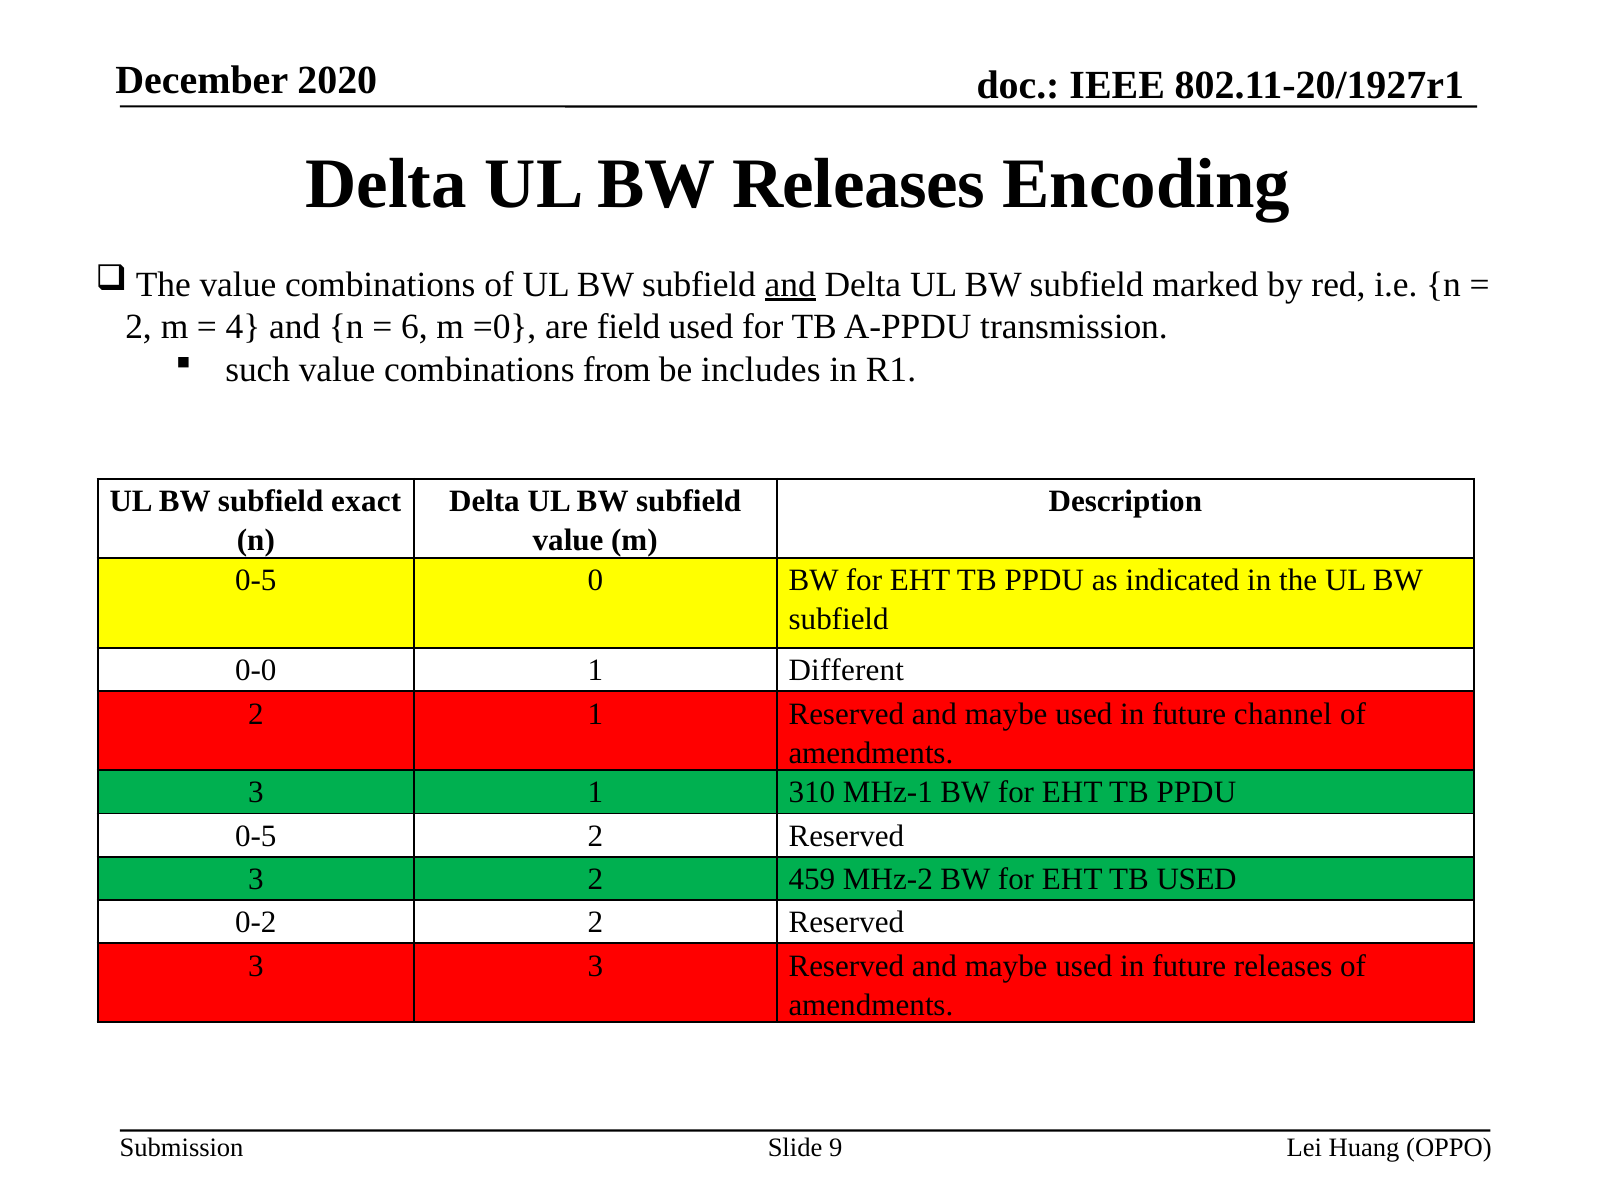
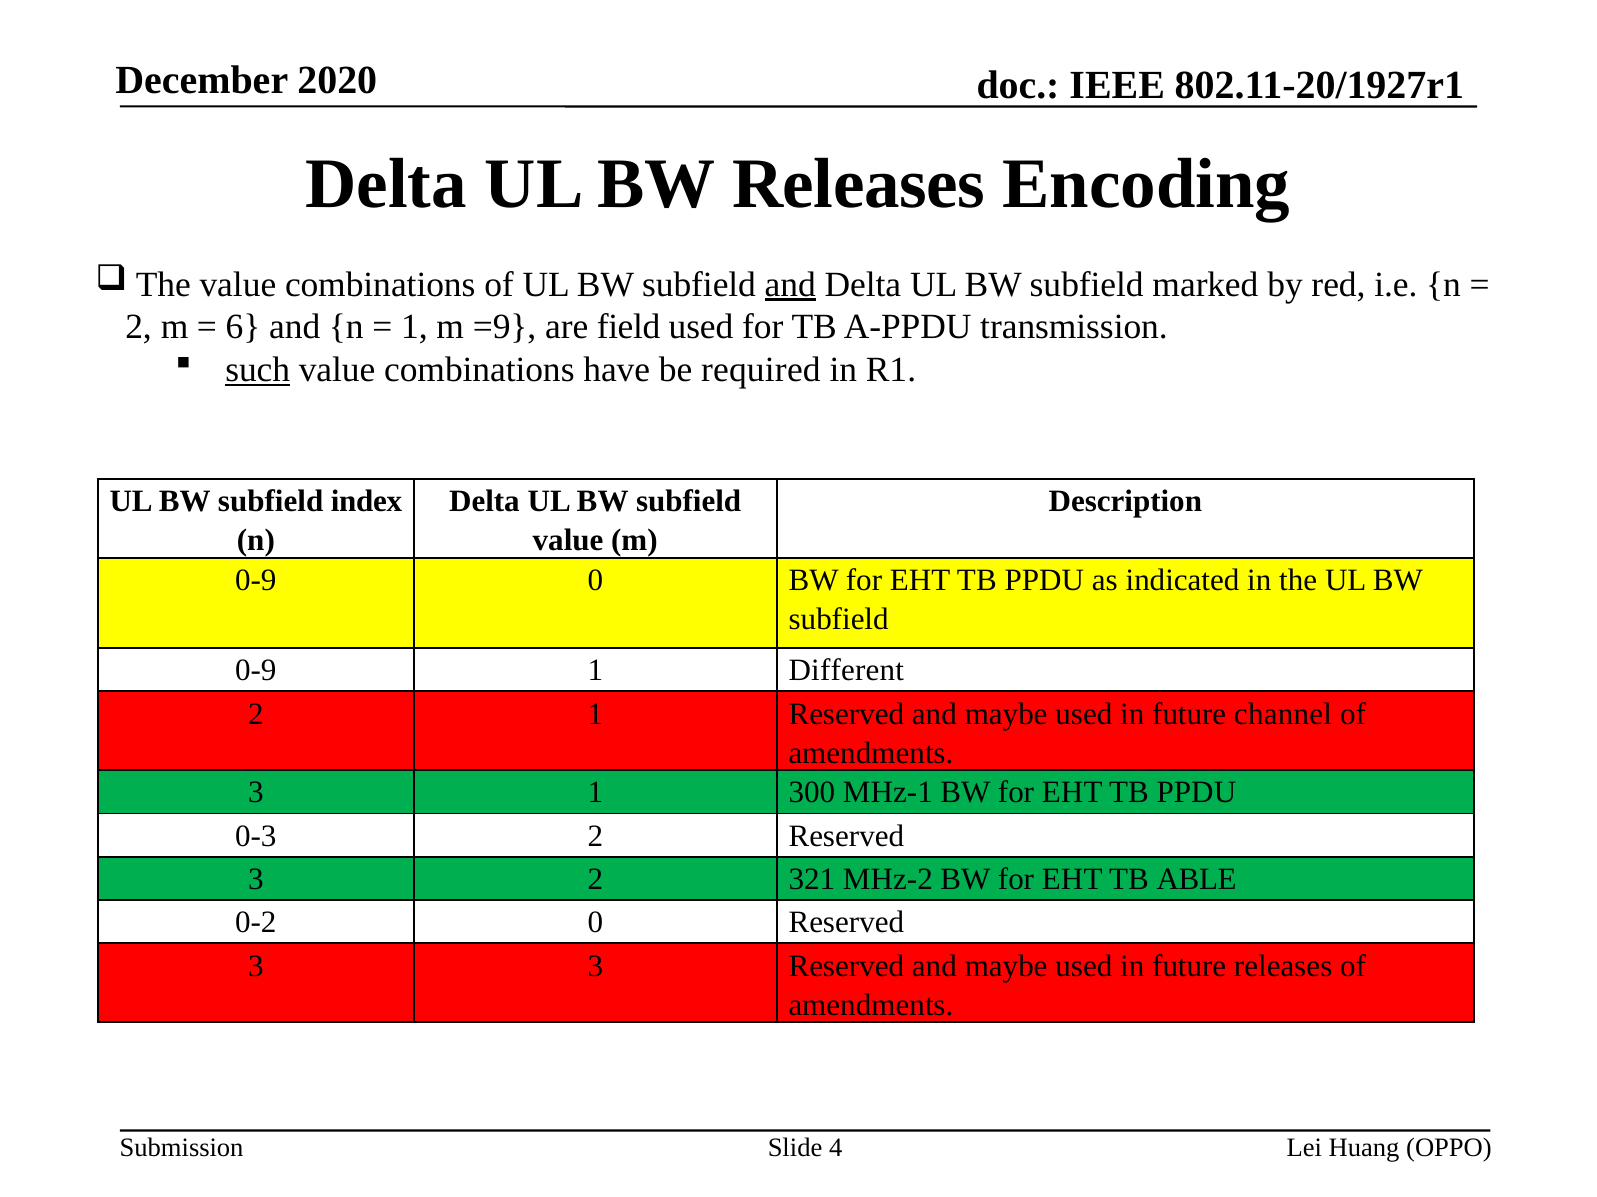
4: 4 -> 6
6 at (414, 327): 6 -> 1
=0: =0 -> =9
such underline: none -> present
from: from -> have
includes: includes -> required
exact: exact -> index
0-5 at (256, 581): 0-5 -> 0-9
0-0 at (256, 671): 0-0 -> 0-9
310: 310 -> 300
0-5 at (256, 837): 0-5 -> 0-3
459: 459 -> 321
TB USED: USED -> ABLE
0-2 2: 2 -> 0
9: 9 -> 4
